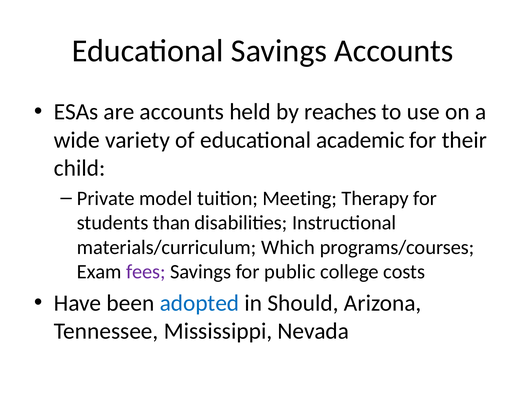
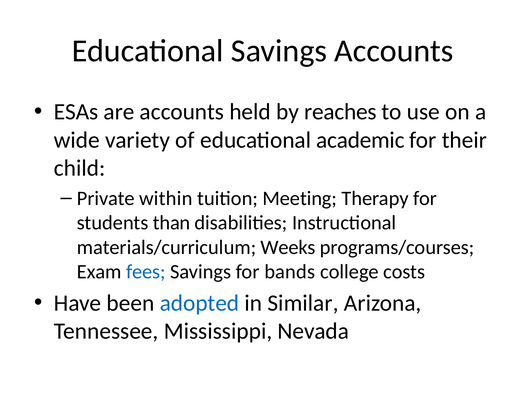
model: model -> within
Which: Which -> Weeks
fees colour: purple -> blue
public: public -> bands
Should: Should -> Similar
